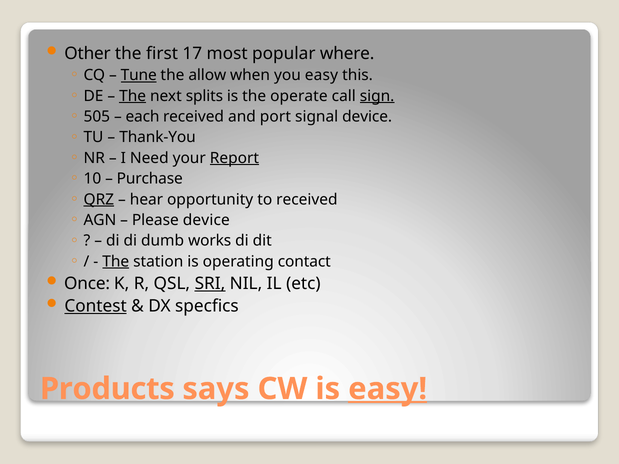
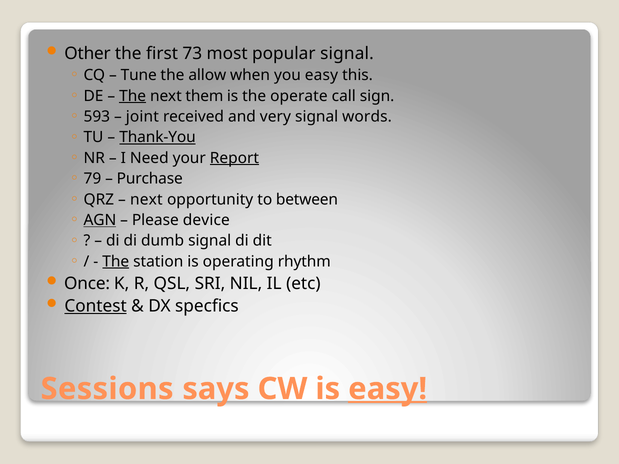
17: 17 -> 73
popular where: where -> signal
Tune underline: present -> none
splits: splits -> them
sign underline: present -> none
505: 505 -> 593
each: each -> joint
port: port -> very
signal device: device -> words
Thank-You underline: none -> present
10: 10 -> 79
QRZ underline: present -> none
hear at (146, 200): hear -> next
to received: received -> between
AGN underline: none -> present
dumb works: works -> signal
contact: contact -> rhythm
SRI underline: present -> none
Products: Products -> Sessions
